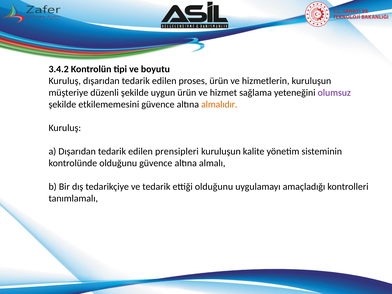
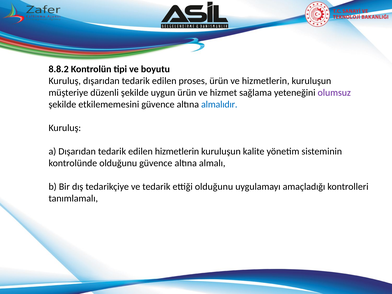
3.4.2: 3.4.2 -> 8.8.2
almalıdır colour: orange -> blue
edilen prensipleri: prensipleri -> hizmetlerin
